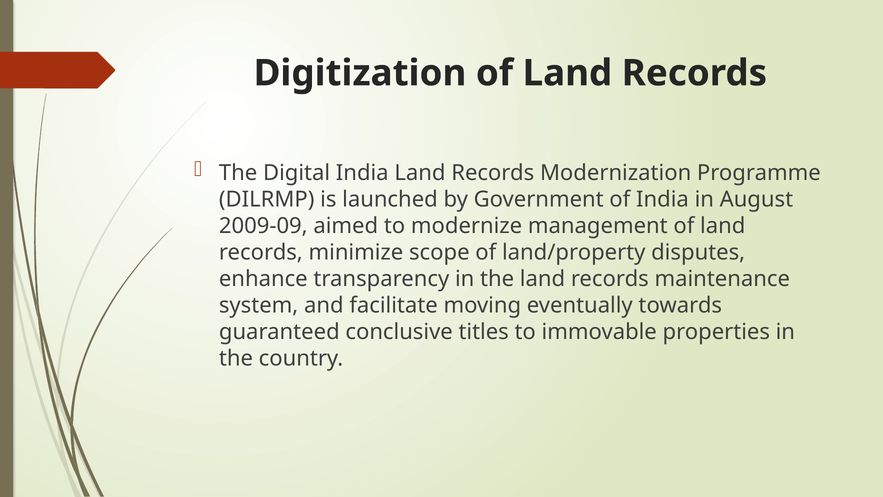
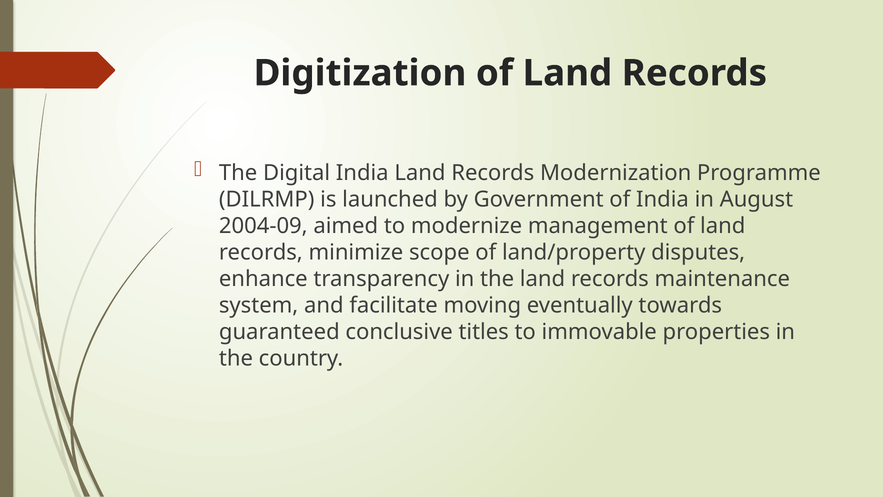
2009-09: 2009-09 -> 2004-09
